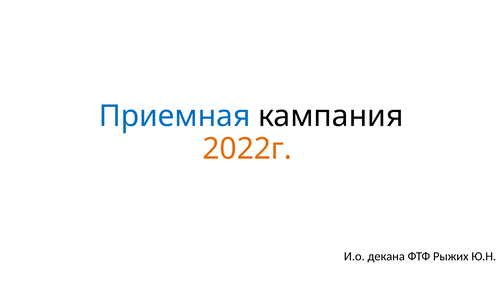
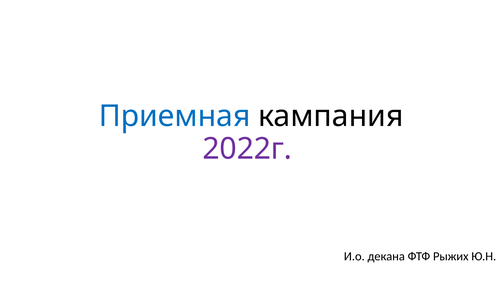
2022г colour: orange -> purple
